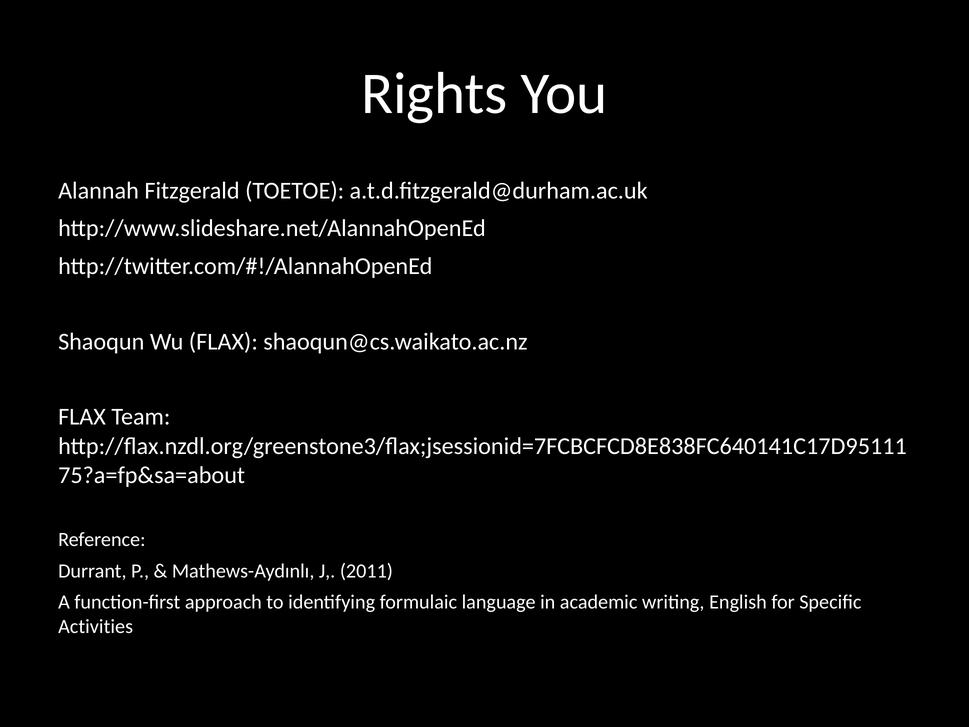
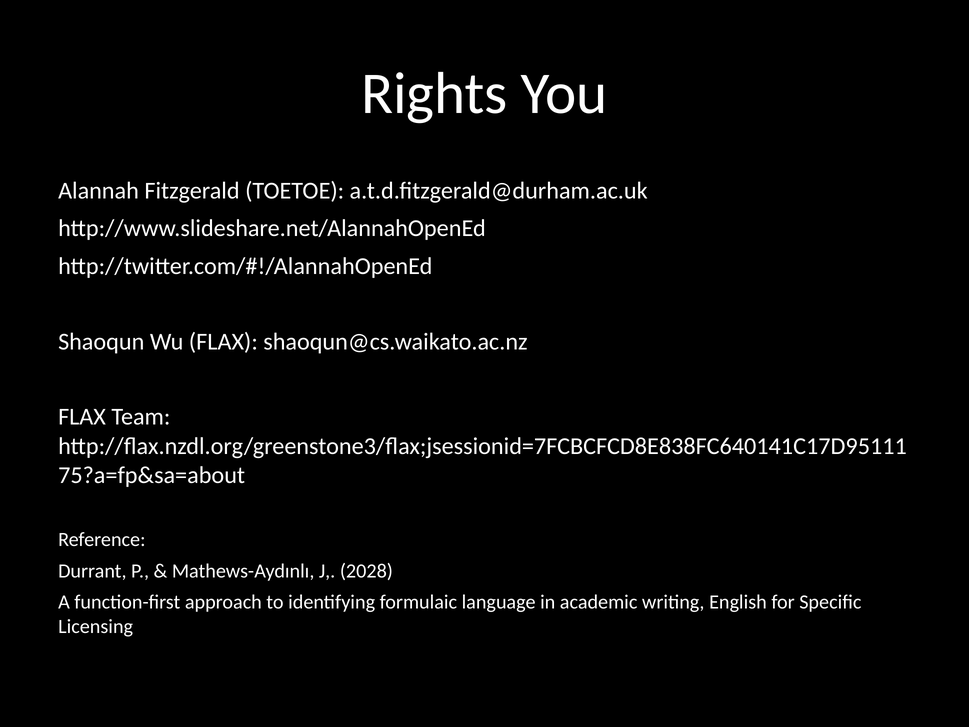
2011: 2011 -> 2028
Activities: Activities -> Licensing
